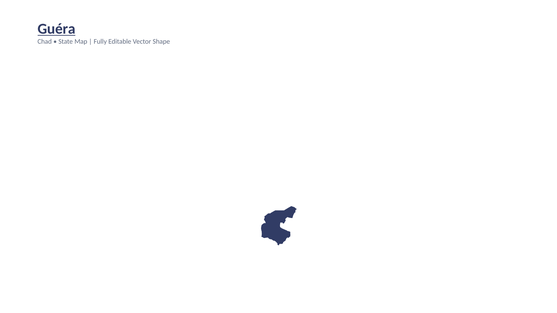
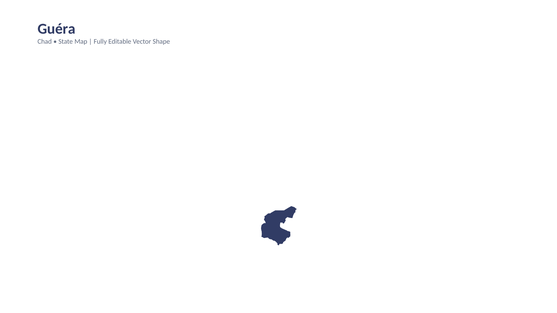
Guéra underline: present -> none
